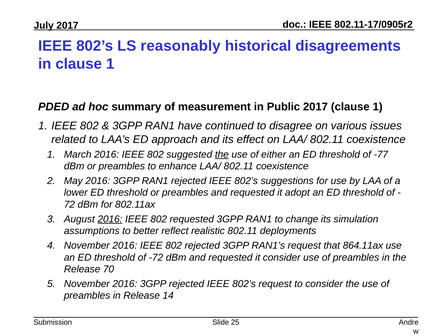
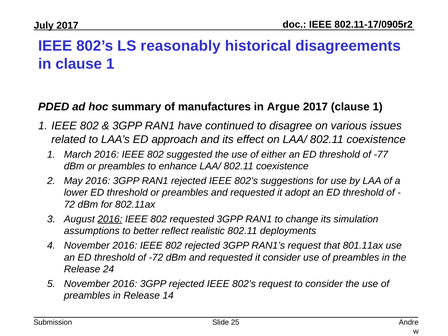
measurement: measurement -> manufactures
Public: Public -> Argue
the at (222, 154) underline: present -> none
864.11ax: 864.11ax -> 801.11ax
70: 70 -> 24
